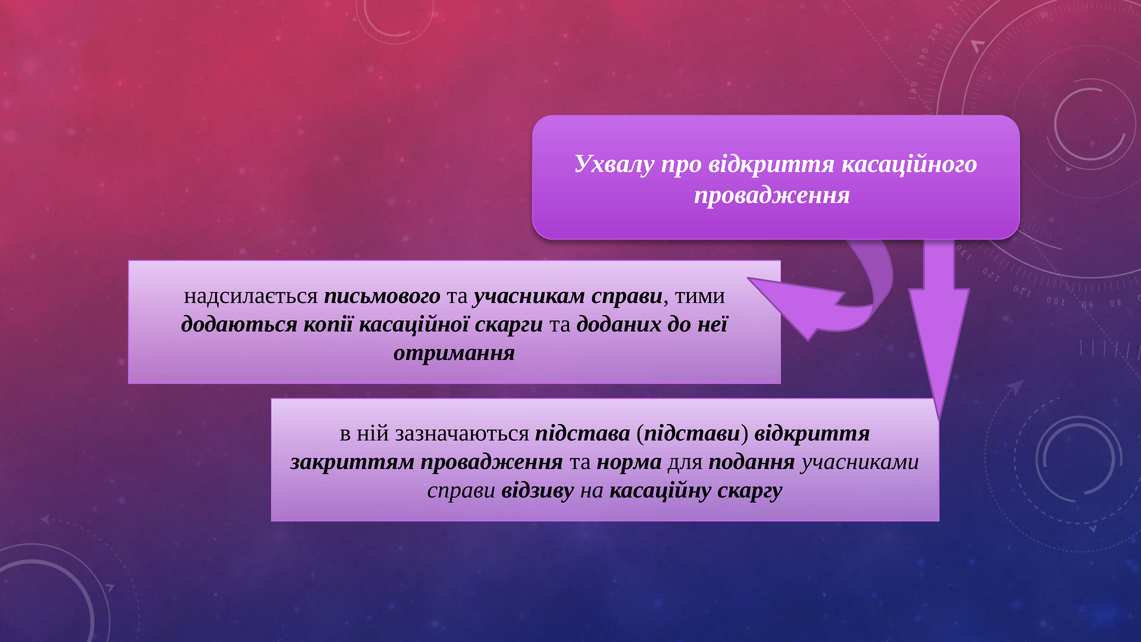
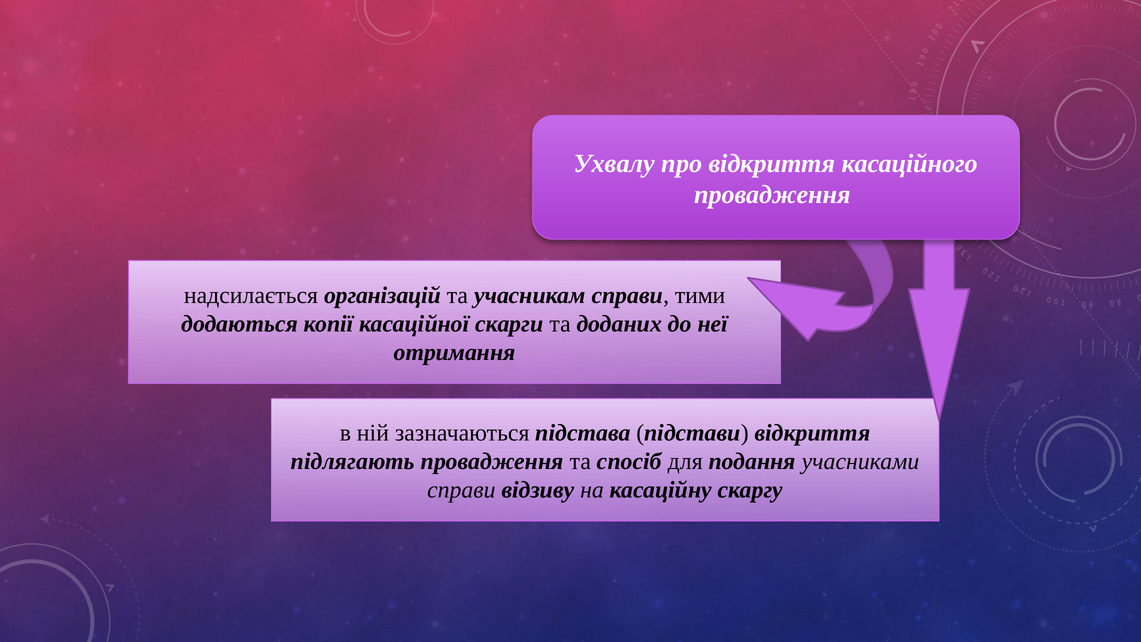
письмового: письмового -> організацій
закриттям: закриттям -> підлягають
норма: норма -> спосіб
